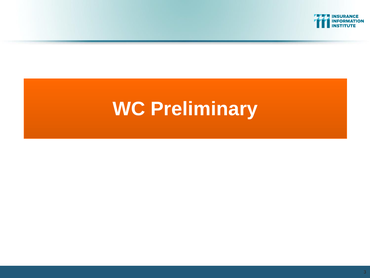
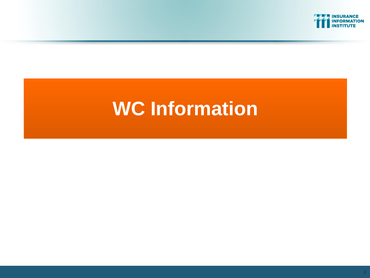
Preliminary: Preliminary -> Information
